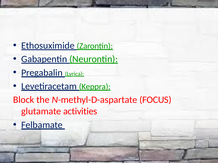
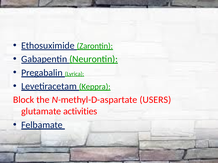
FOCUS: FOCUS -> USERS
